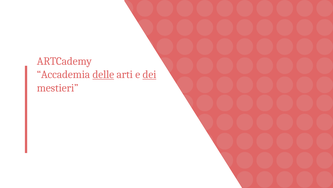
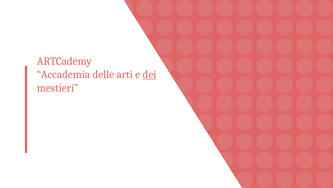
delle underline: present -> none
